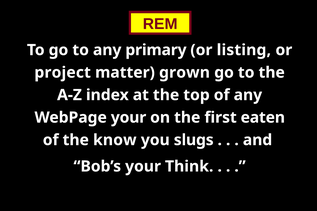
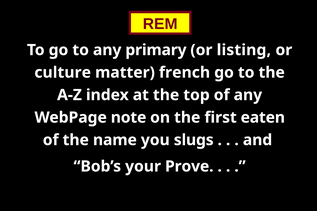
project: project -> culture
grown: grown -> french
WebPage your: your -> note
know: know -> name
Think: Think -> Prove
